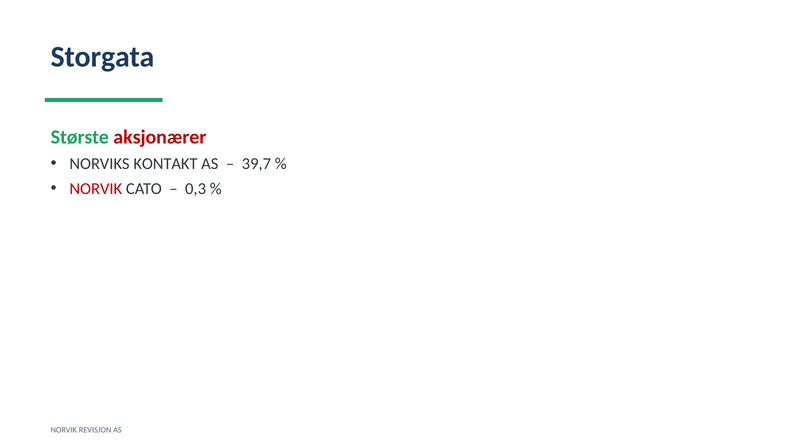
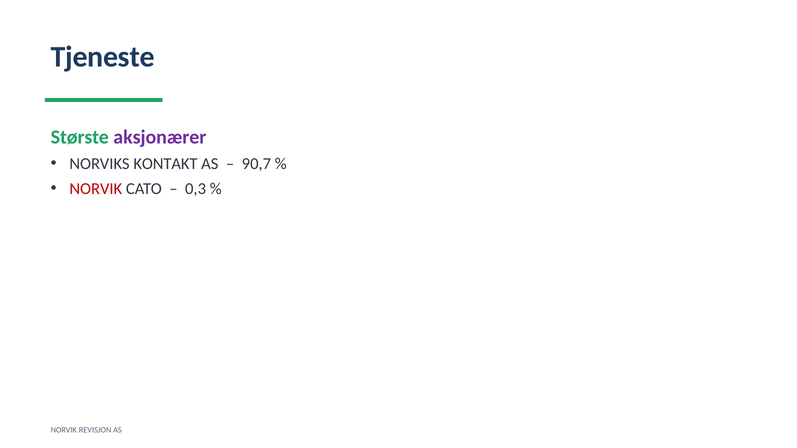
Storgata: Storgata -> Tjeneste
aksjonærer colour: red -> purple
39,7: 39,7 -> 90,7
